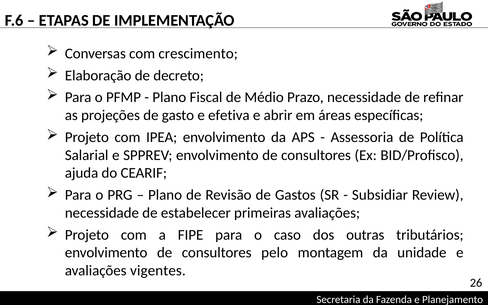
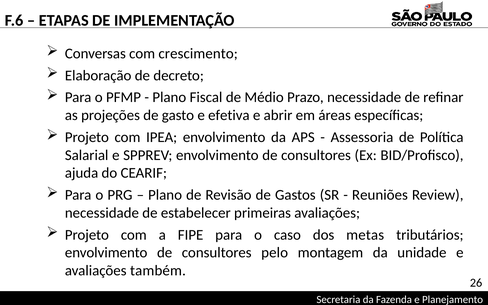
Subsidiar: Subsidiar -> Reuniões
outras: outras -> metas
vigentes: vigentes -> também
